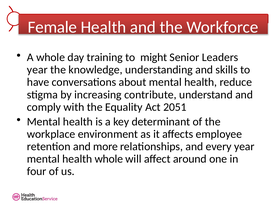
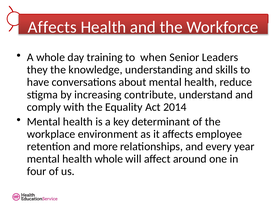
Female at (52, 27): Female -> Affects
might: might -> when
year at (37, 70): year -> they
2051: 2051 -> 2014
